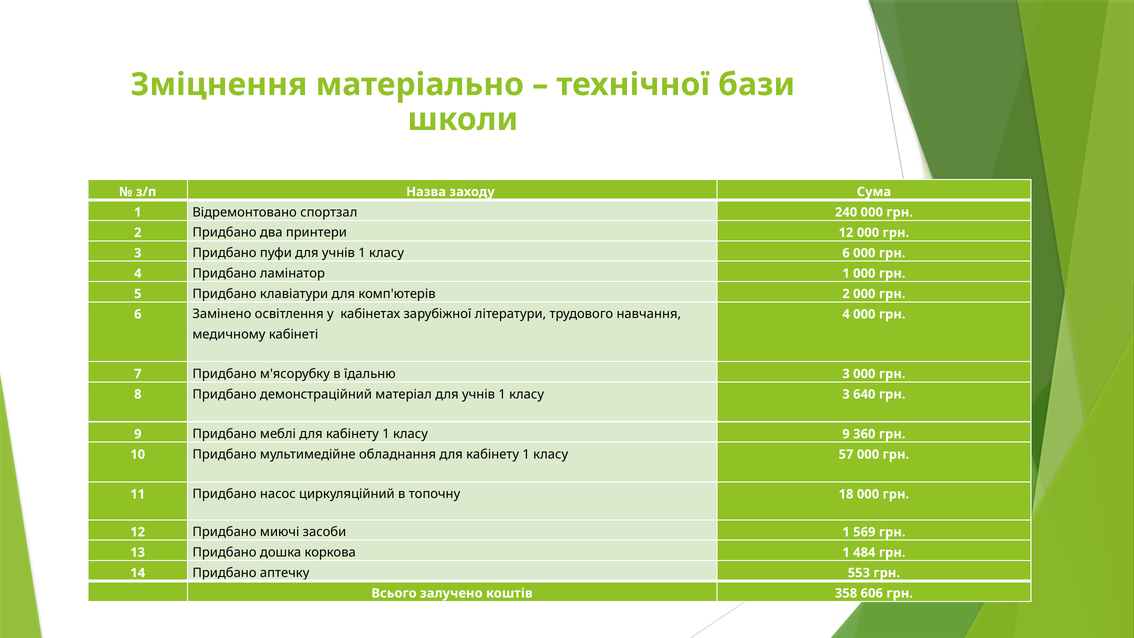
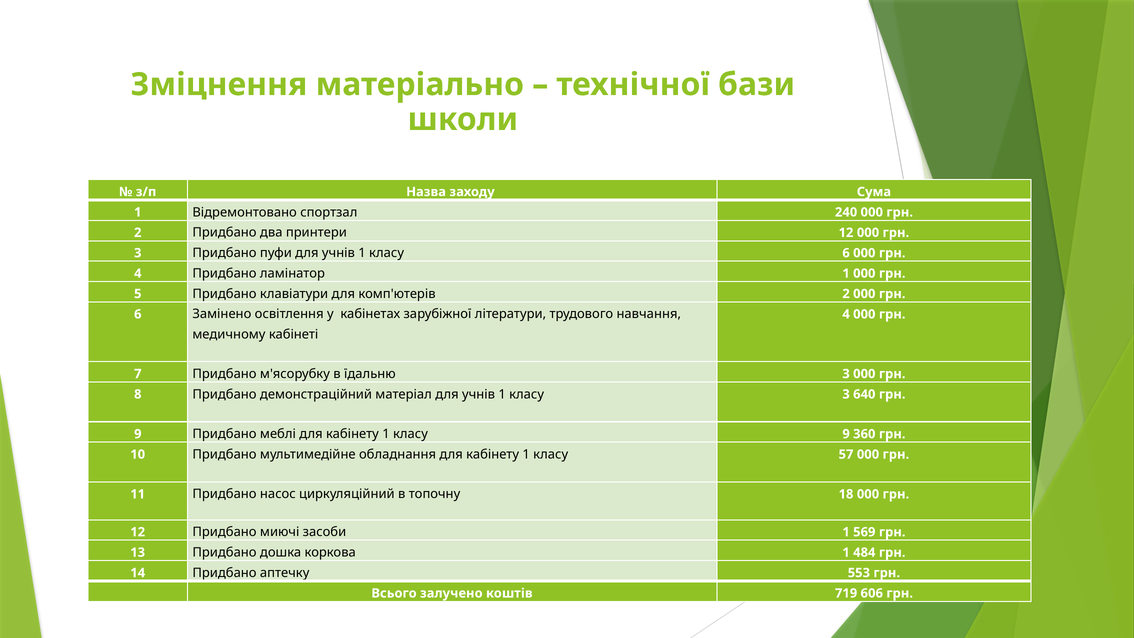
358: 358 -> 719
